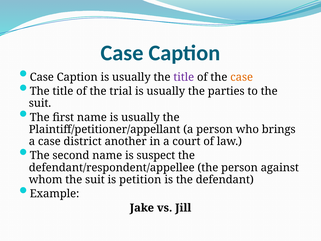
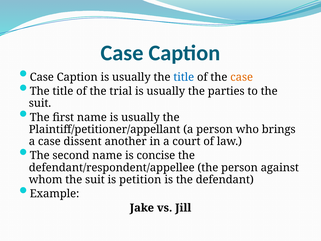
title at (184, 77) colour: purple -> blue
district: district -> dissent
suspect: suspect -> concise
